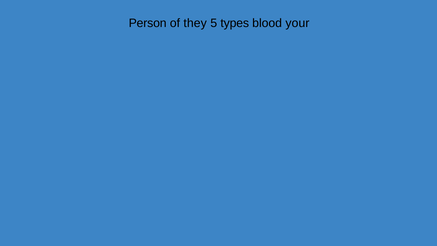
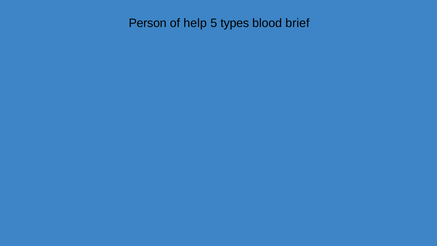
they: they -> help
your: your -> brief
